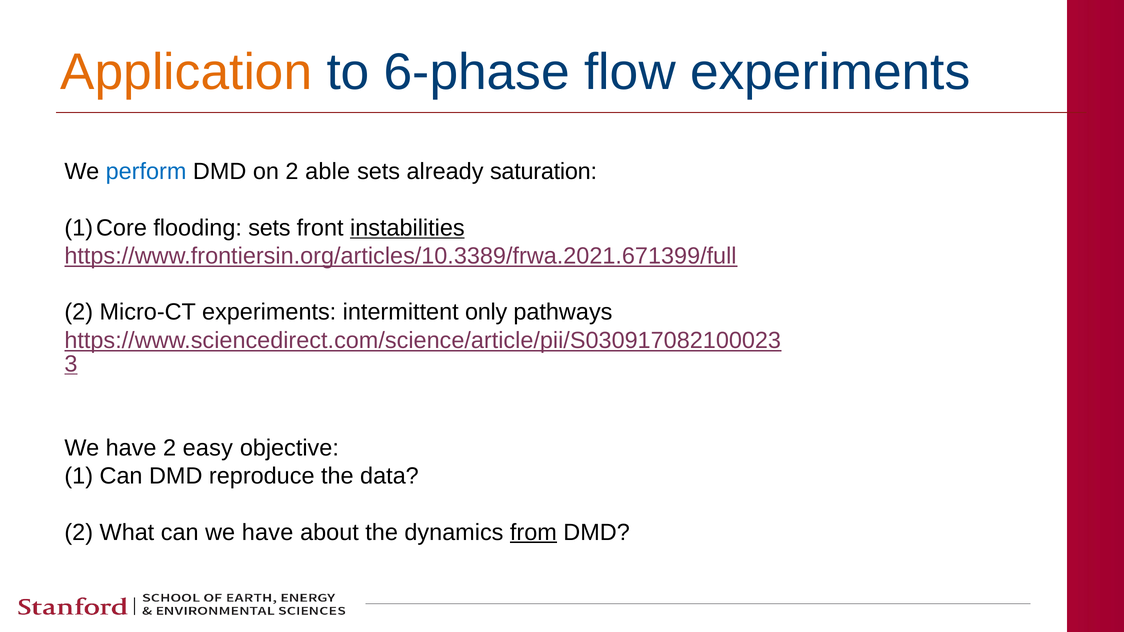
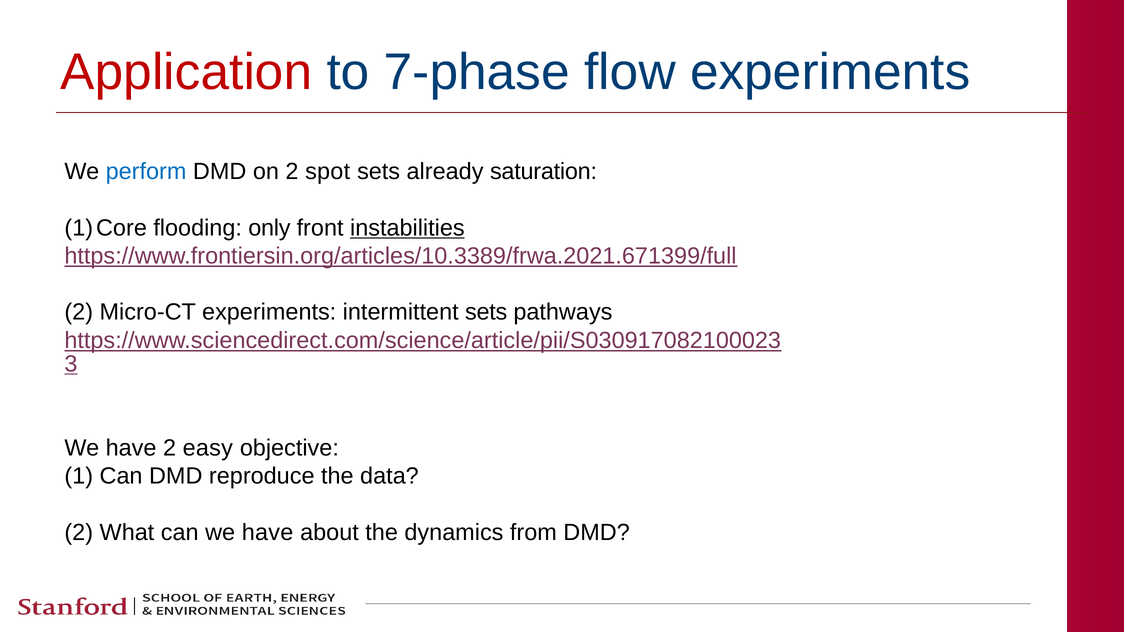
Application colour: orange -> red
6-phase: 6-phase -> 7-phase
able: able -> spot
flooding sets: sets -> only
intermittent only: only -> sets
from underline: present -> none
